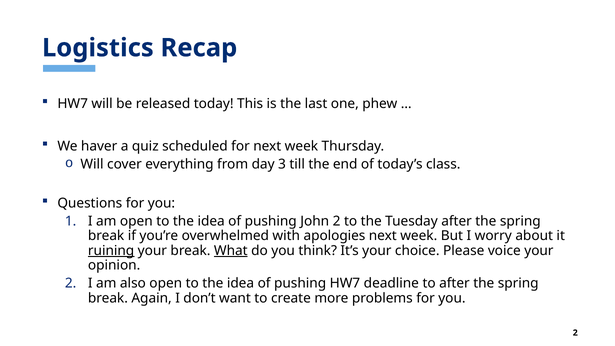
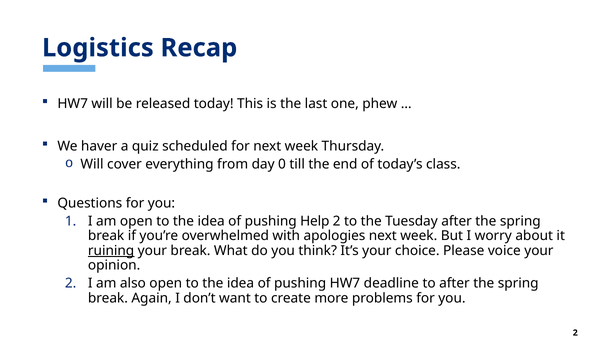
3: 3 -> 0
John: John -> Help
What underline: present -> none
